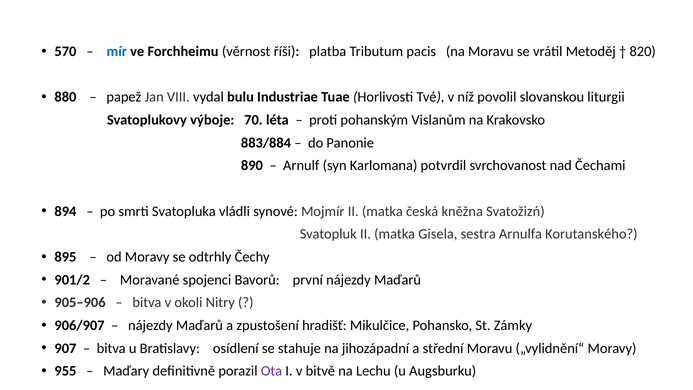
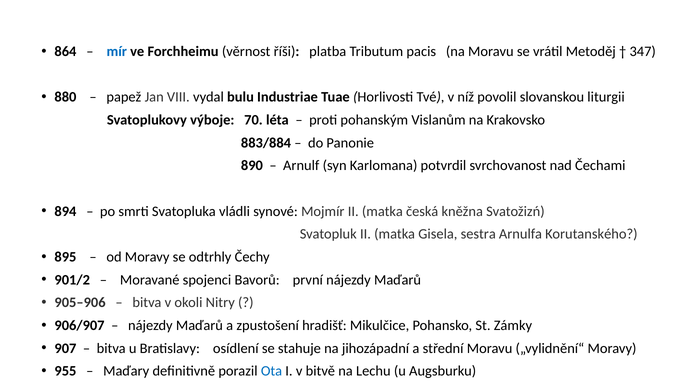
570: 570 -> 864
820: 820 -> 347
Ota colour: purple -> blue
